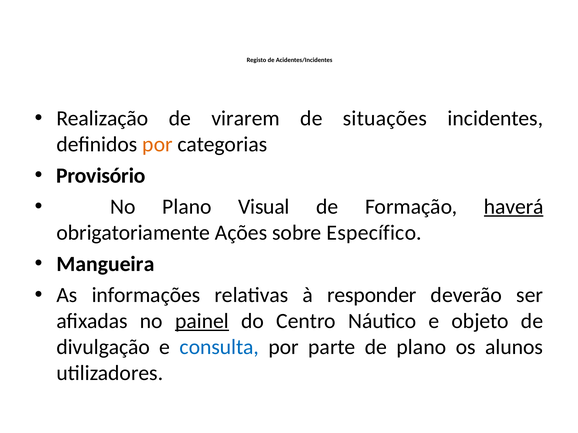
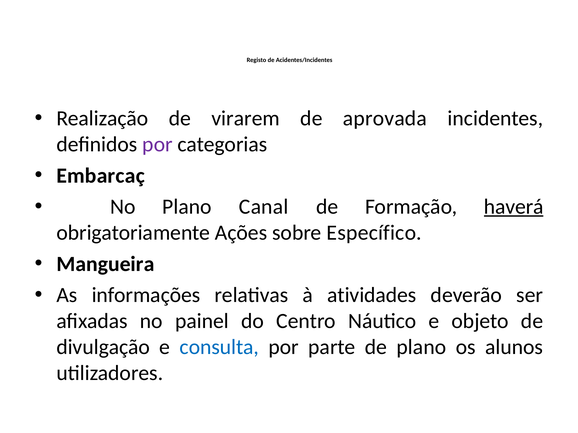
situações: situações -> aprovada
por at (157, 145) colour: orange -> purple
Provisório: Provisório -> Embarcaç
Visual: Visual -> Canal
responder: responder -> atividades
painel underline: present -> none
